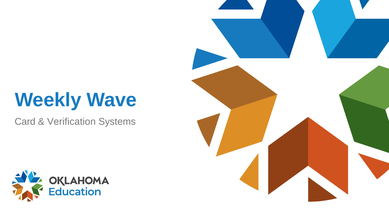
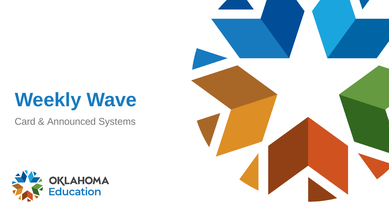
Verification: Verification -> Announced
